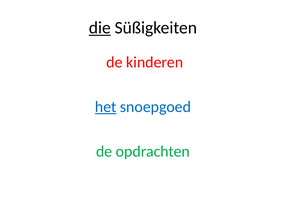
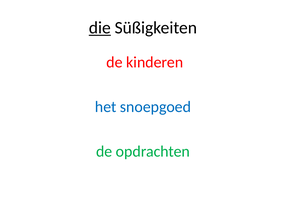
het underline: present -> none
